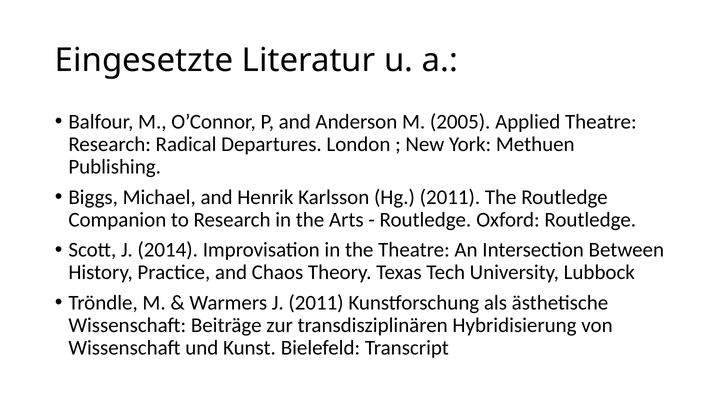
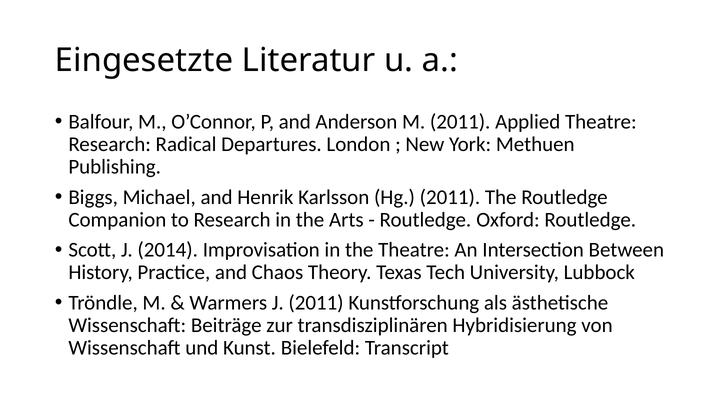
M 2005: 2005 -> 2011
